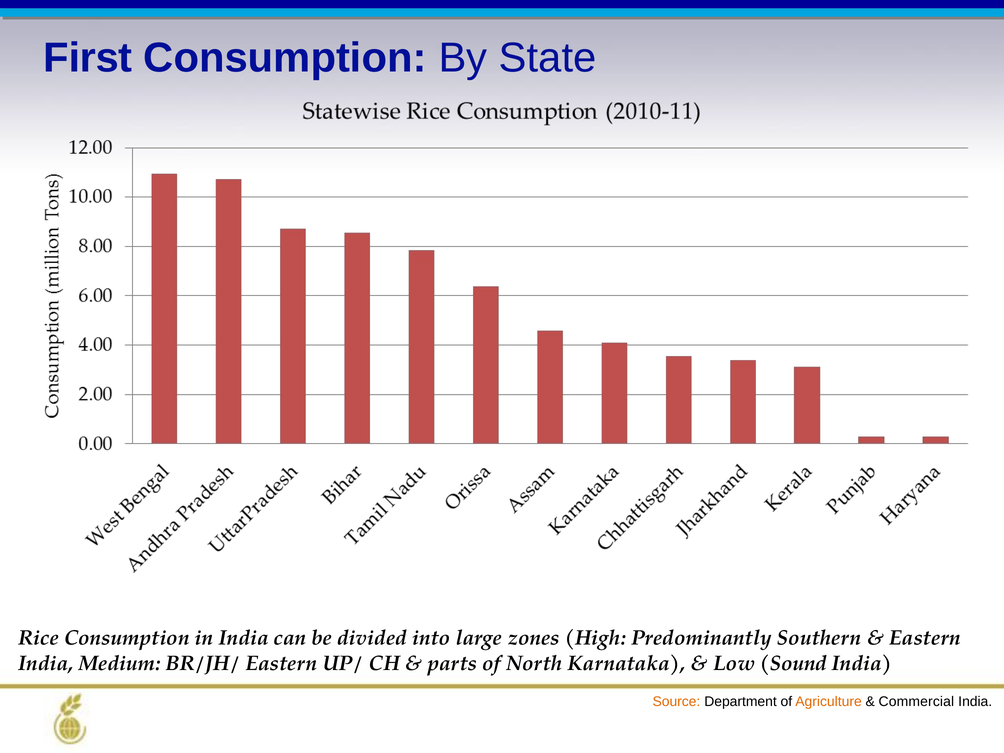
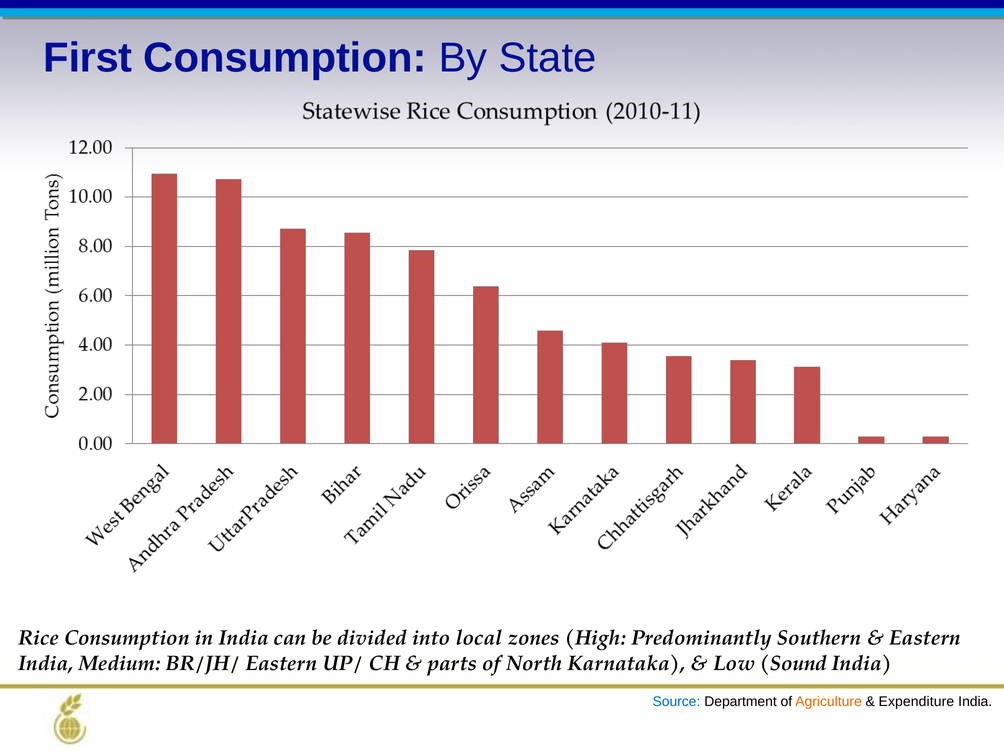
large: large -> local
Source colour: orange -> blue
Commercial: Commercial -> Expenditure
